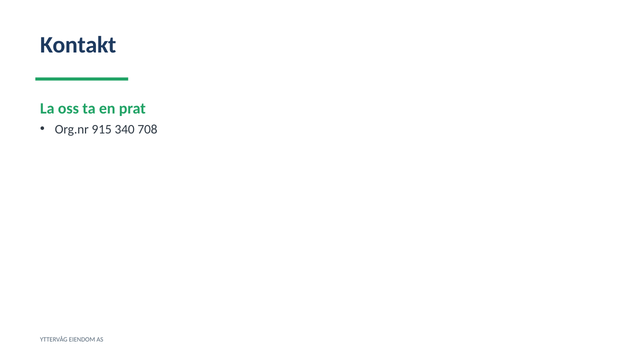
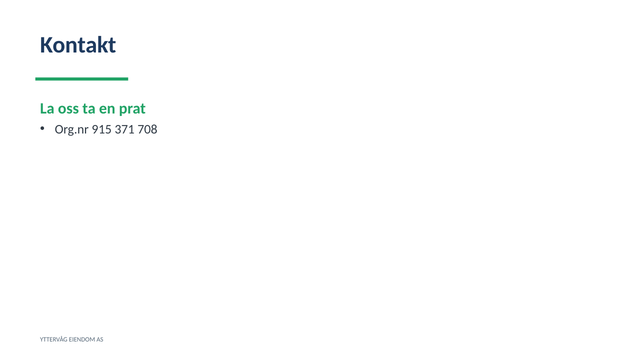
340: 340 -> 371
